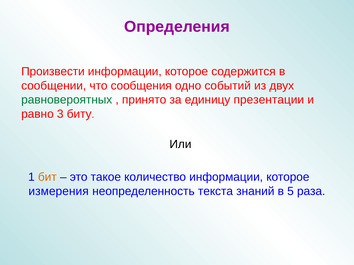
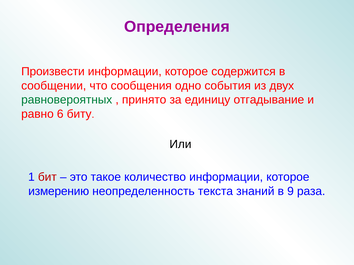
событий: событий -> события
презентации: презентации -> отгадывание
3: 3 -> 6
бит colour: orange -> red
измерения: измерения -> измерению
5: 5 -> 9
